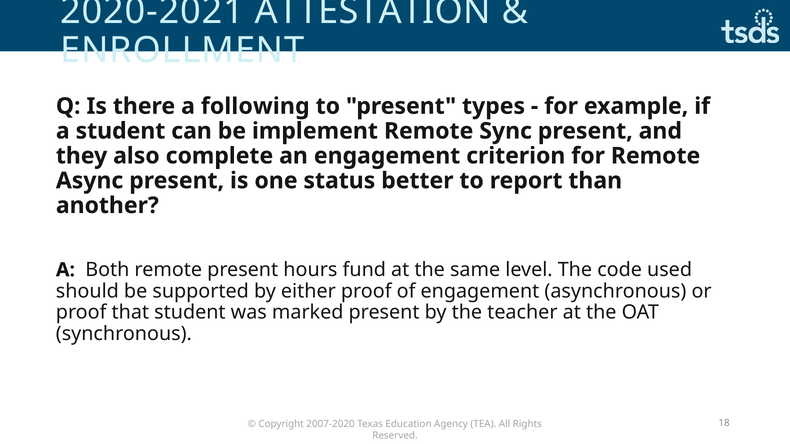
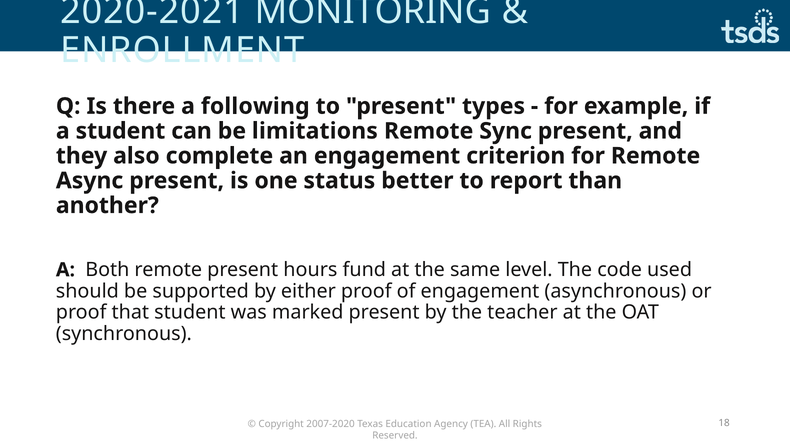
ATTESTATION: ATTESTATION -> MONITORING
implement: implement -> limitations
